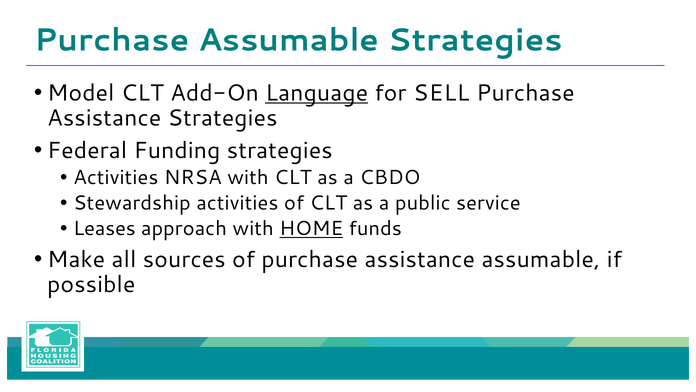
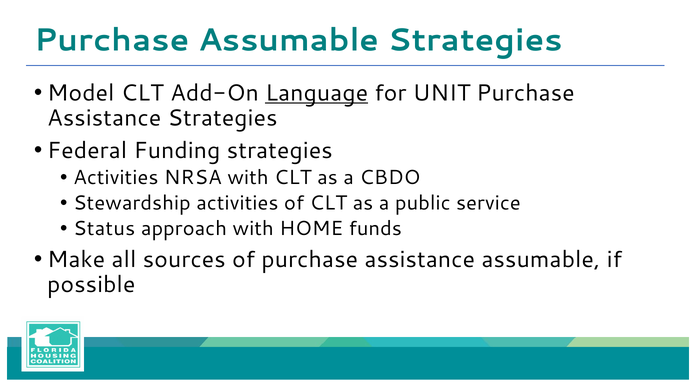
SELL: SELL -> UNIT
Leases: Leases -> Status
HOME underline: present -> none
